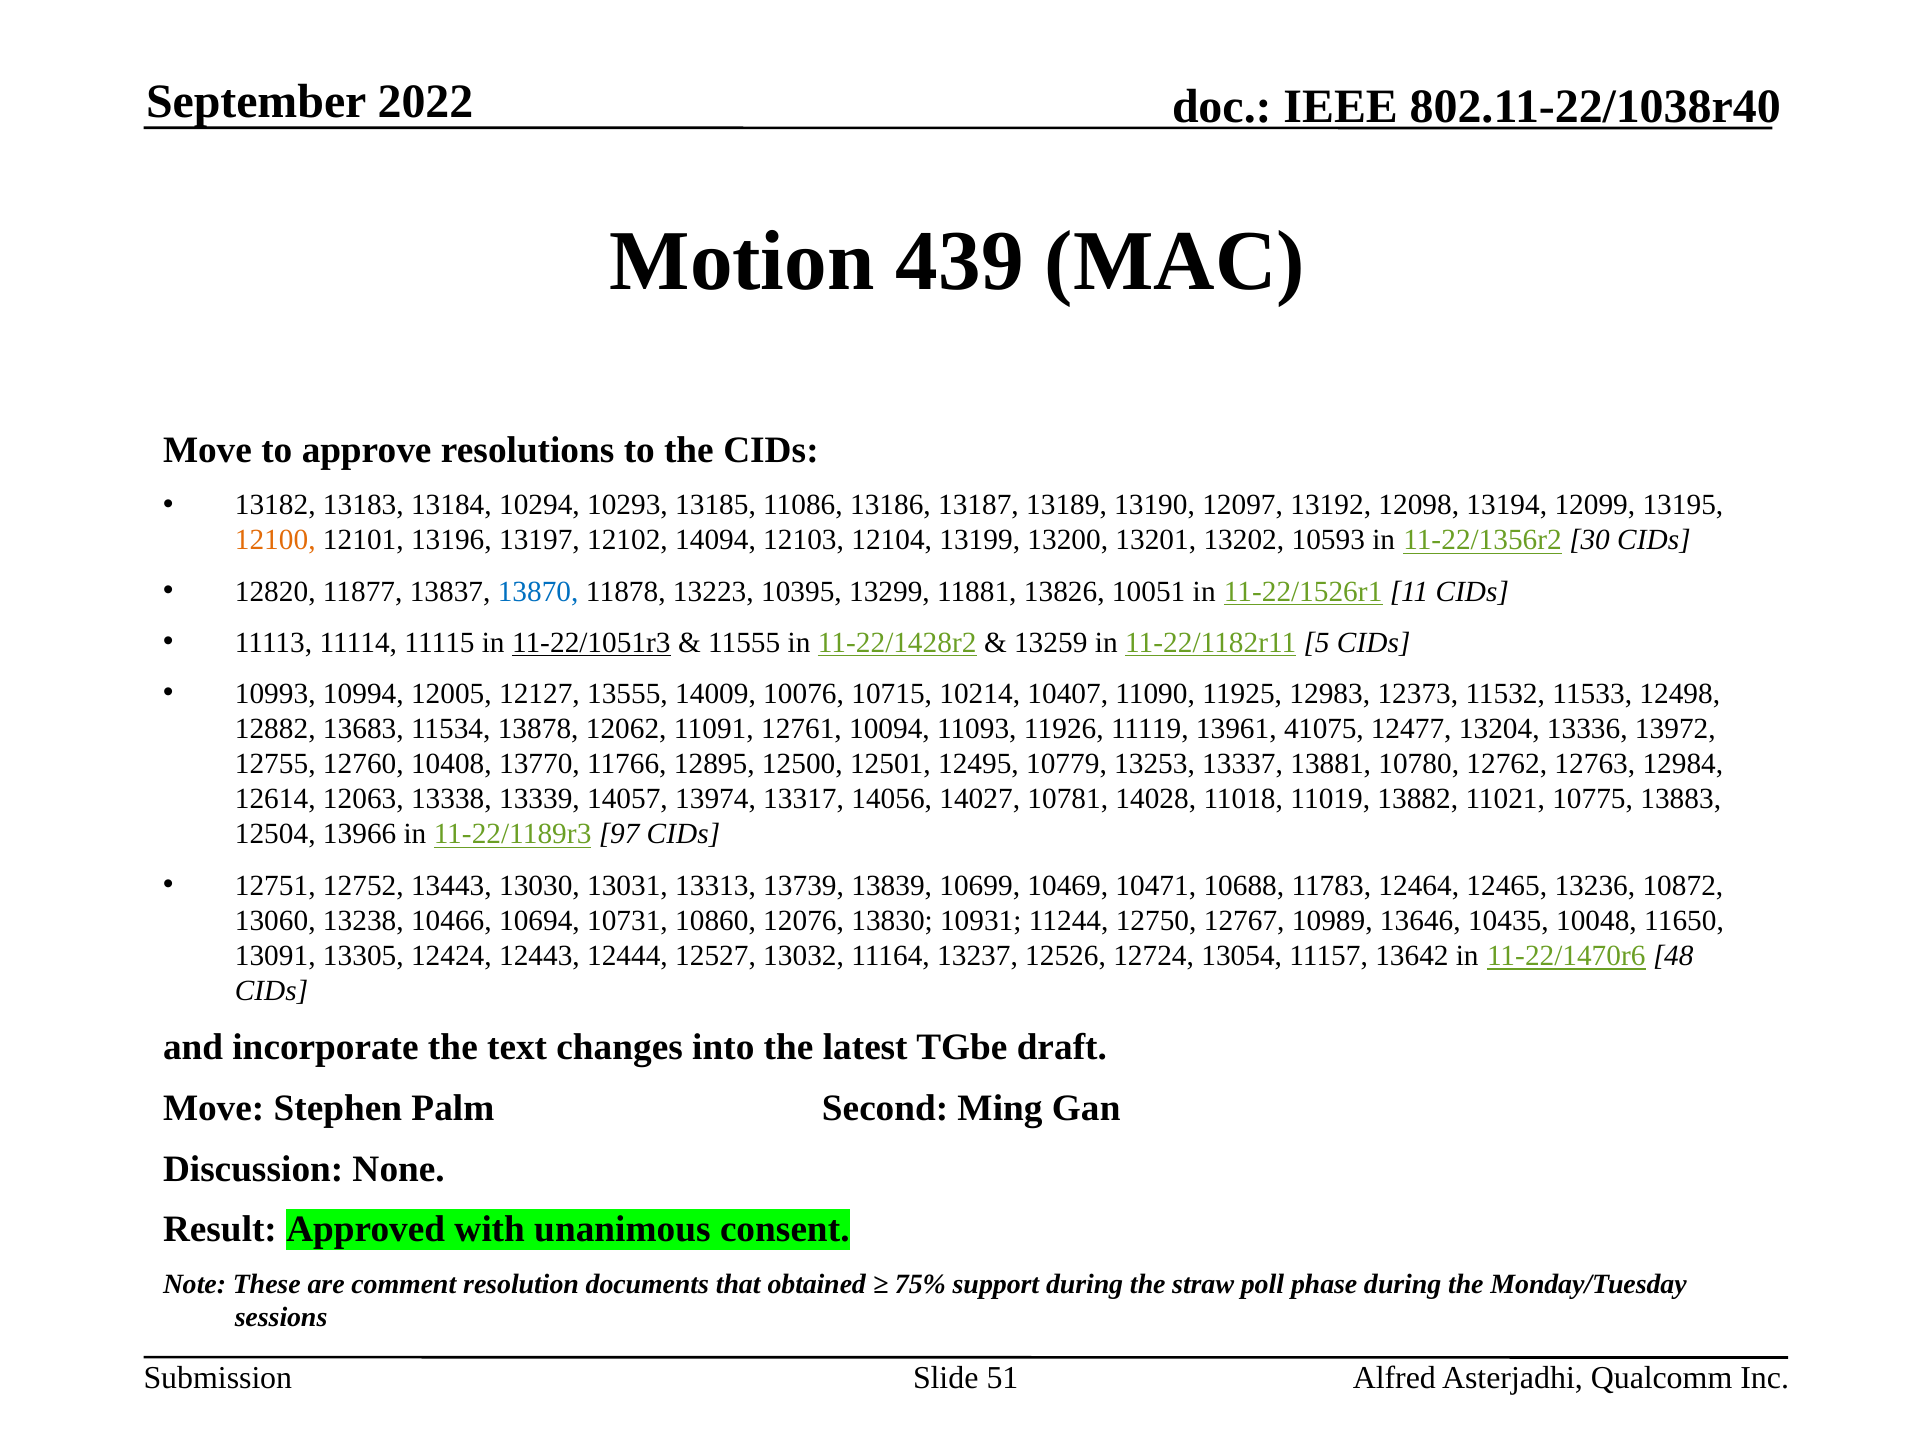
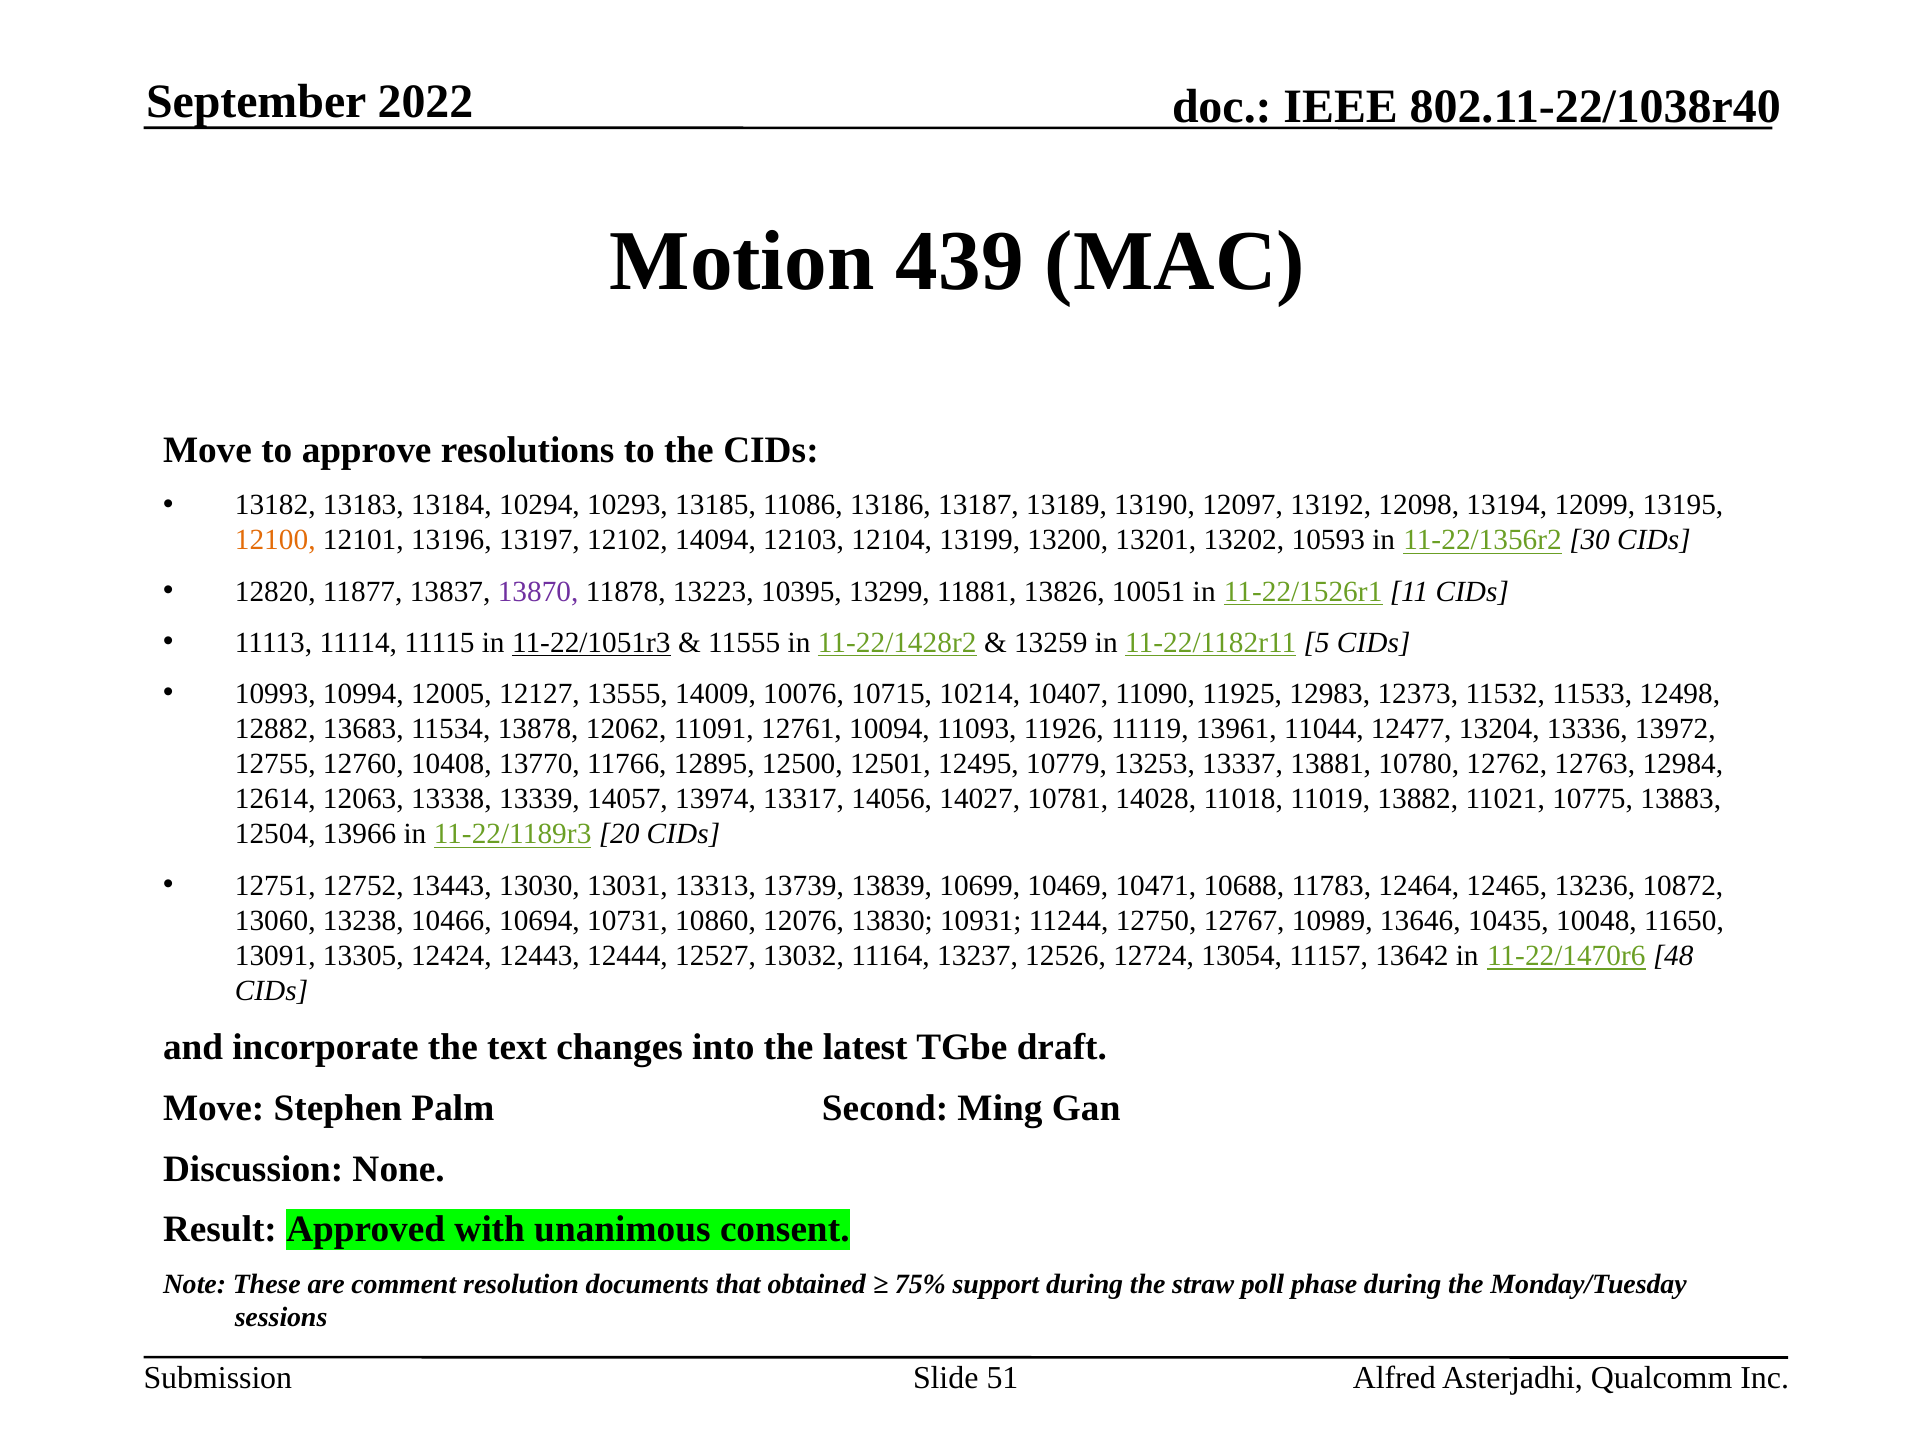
13870 colour: blue -> purple
41075: 41075 -> 11044
97: 97 -> 20
